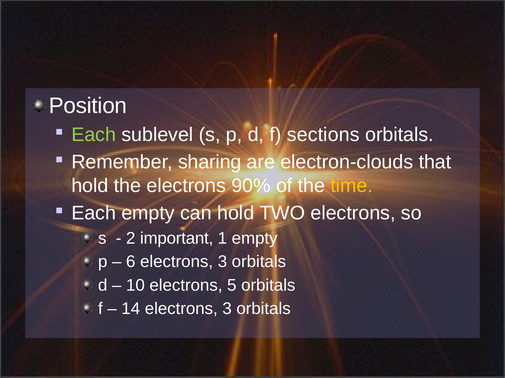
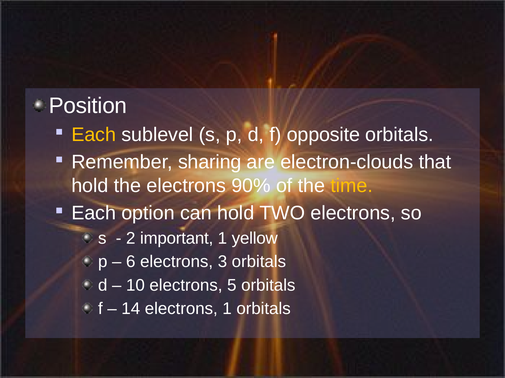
Each at (94, 135) colour: light green -> yellow
sections: sections -> opposite
Each empty: empty -> option
1 empty: empty -> yellow
14 electrons 3: 3 -> 1
